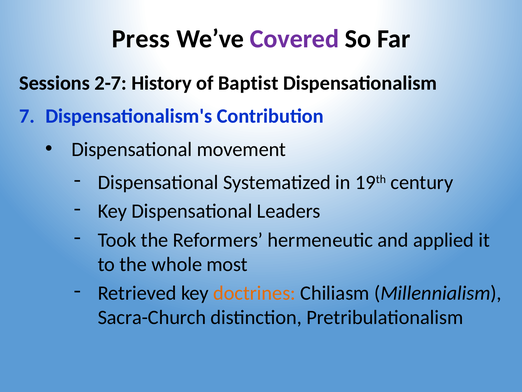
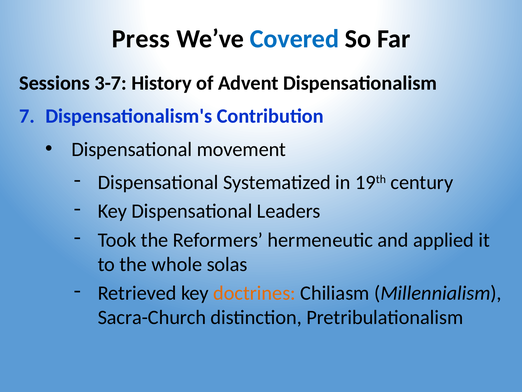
Covered colour: purple -> blue
2-7: 2-7 -> 3-7
Baptist: Baptist -> Advent
most: most -> solas
